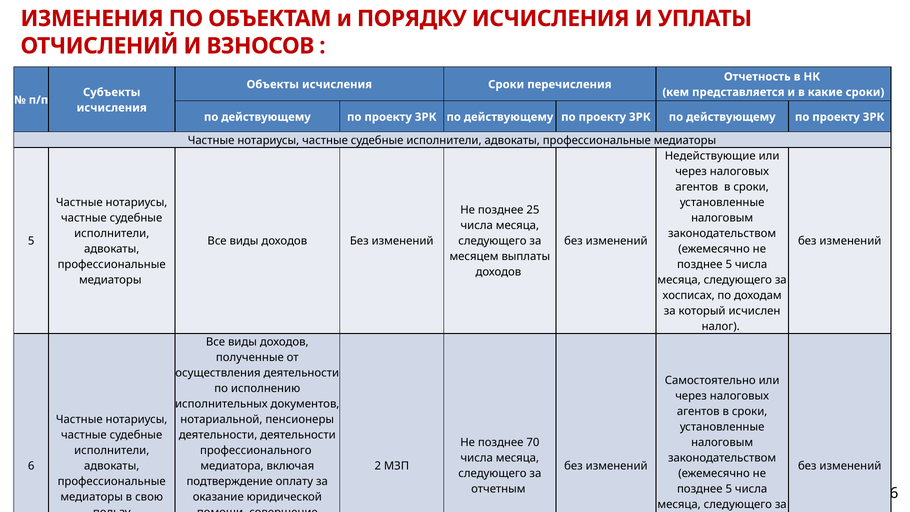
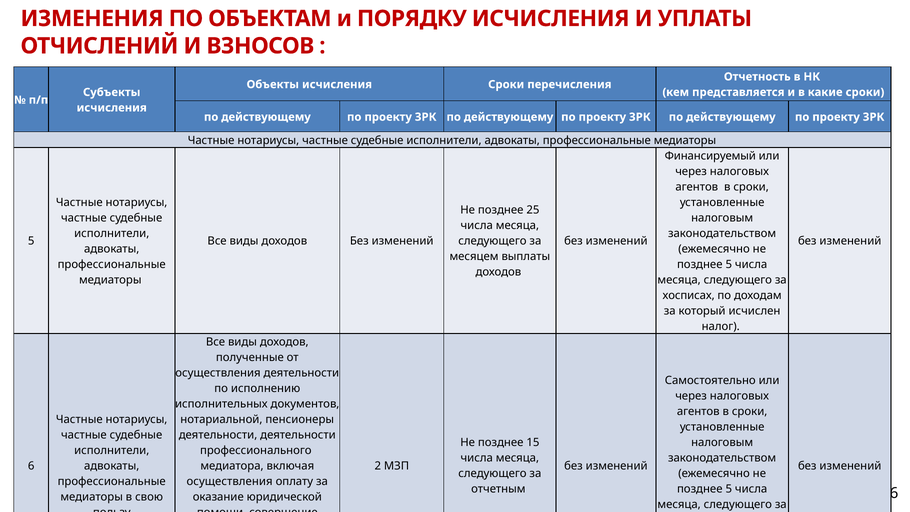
Недействующие: Недействующие -> Финансируемый
70: 70 -> 15
подтверждение at (230, 481): подтверждение -> осуществления
